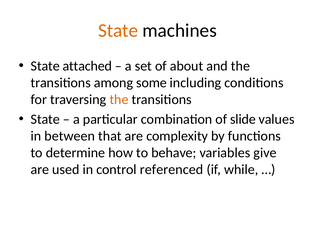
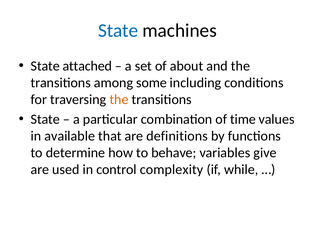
State at (118, 30) colour: orange -> blue
slide: slide -> time
between: between -> available
complexity: complexity -> definitions
referenced: referenced -> complexity
